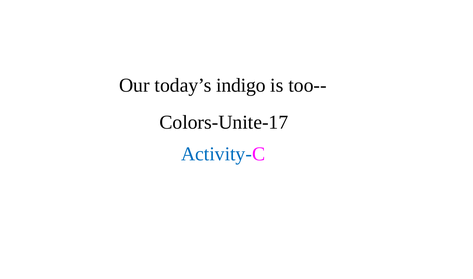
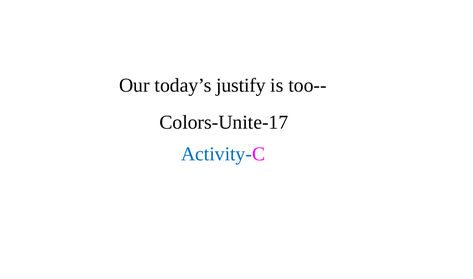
indigo: indigo -> justify
